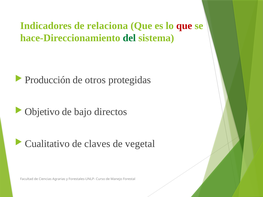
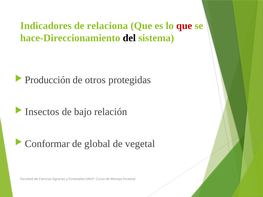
del colour: green -> black
Objetivo: Objetivo -> Insectos
directos: directos -> relación
Cualitativo: Cualitativo -> Conformar
claves: claves -> global
